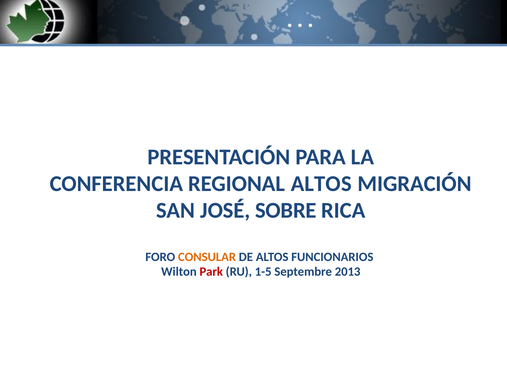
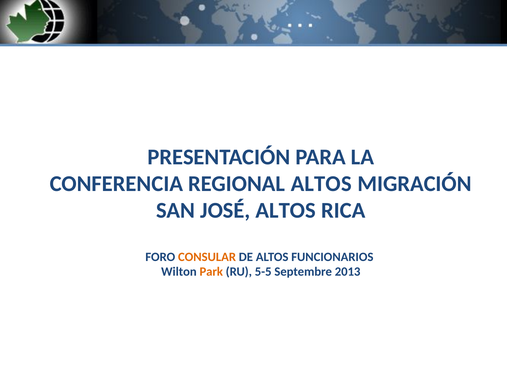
JOSÉ SOBRE: SOBRE -> ALTOS
Park colour: red -> orange
1-5: 1-5 -> 5-5
